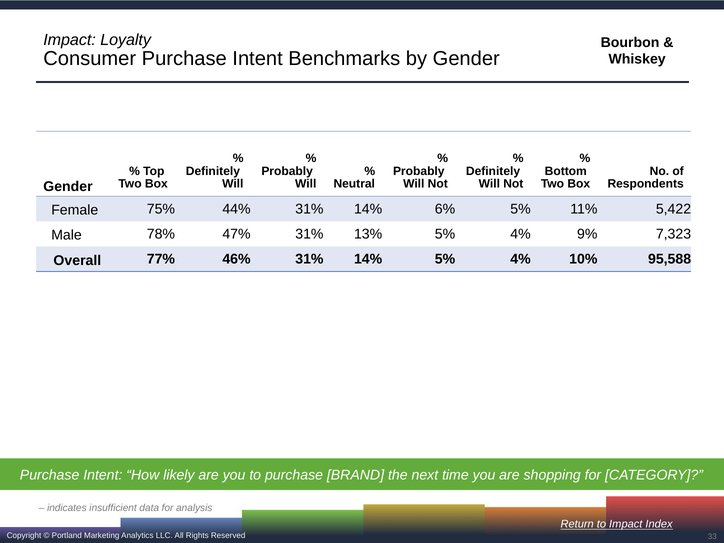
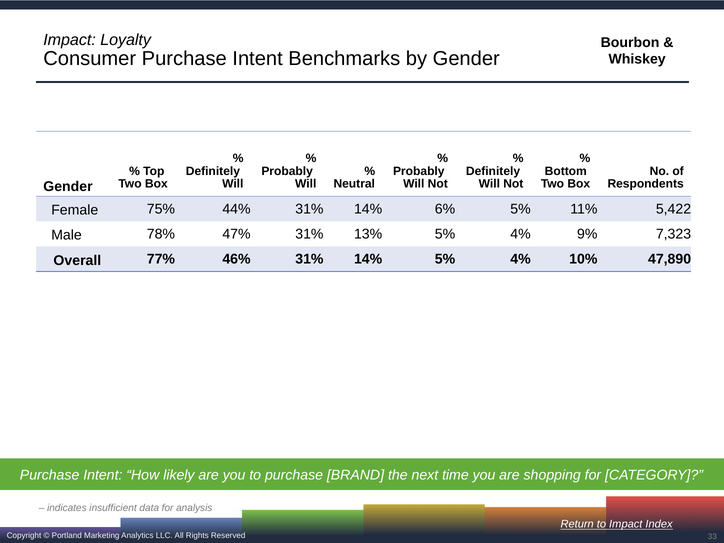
95,588: 95,588 -> 47,890
